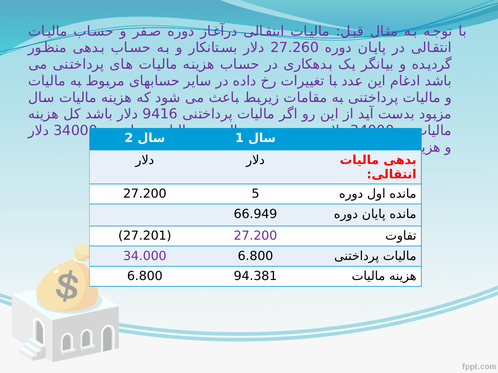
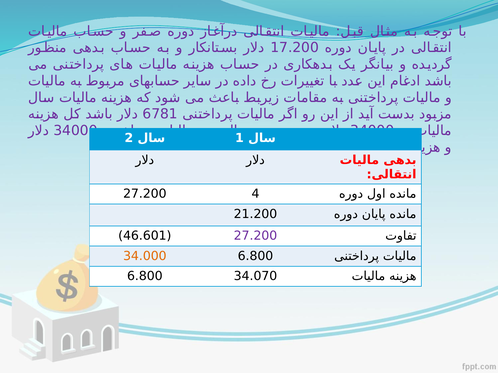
27.260: 27.260 -> 17.200
9416: 9416 -> 6781
5: 5 -> 4
66.949: 66.949 -> 21.200
27.201: 27.201 -> 46.601
34.000 colour: purple -> orange
94.381: 94.381 -> 34.070
